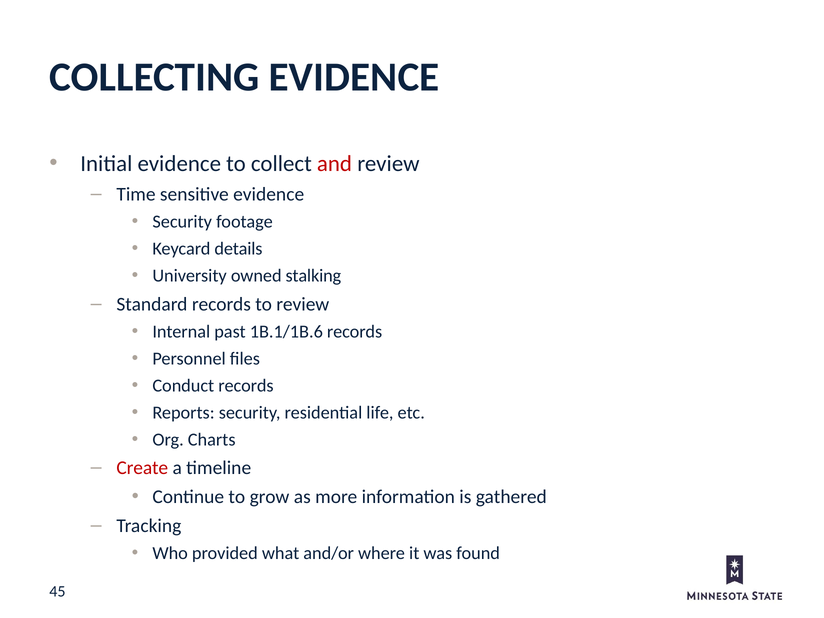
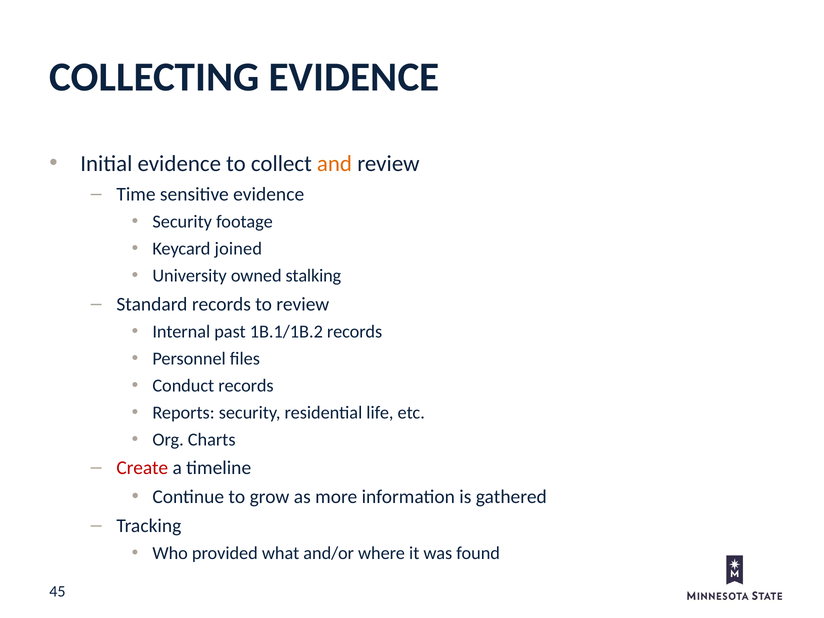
and colour: red -> orange
details: details -> joined
1B.1/1B.6: 1B.1/1B.6 -> 1B.1/1B.2
